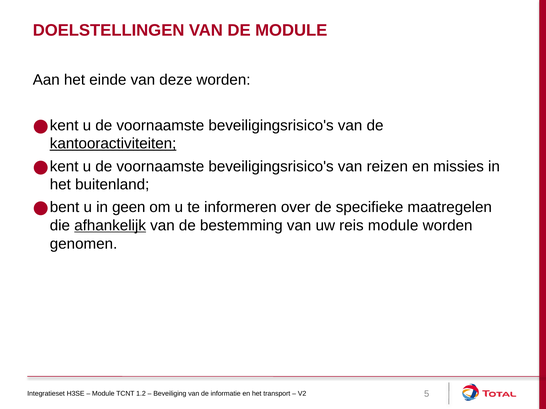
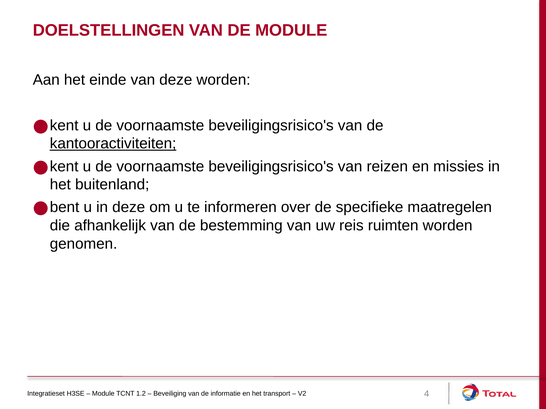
in geen: geen -> deze
afhankelijk underline: present -> none
reis module: module -> ruimten
5: 5 -> 4
